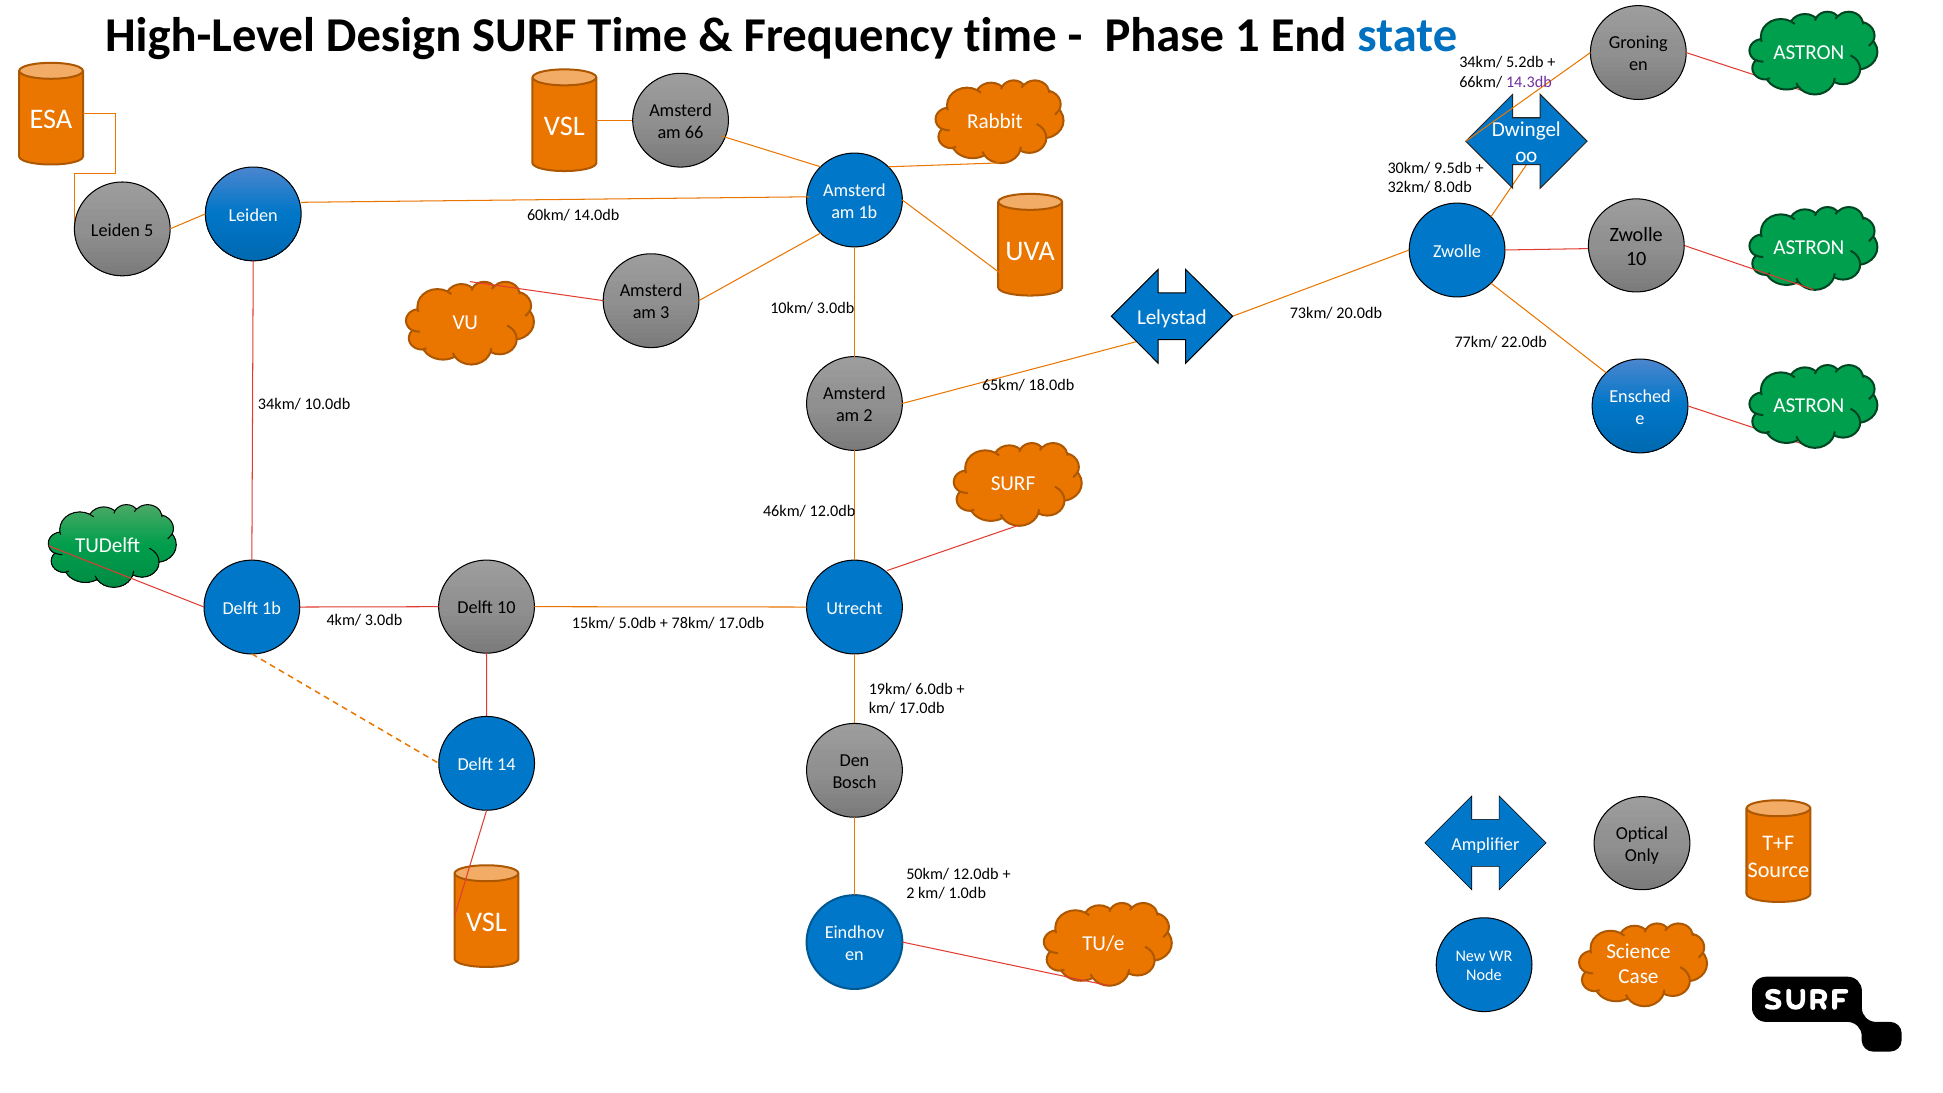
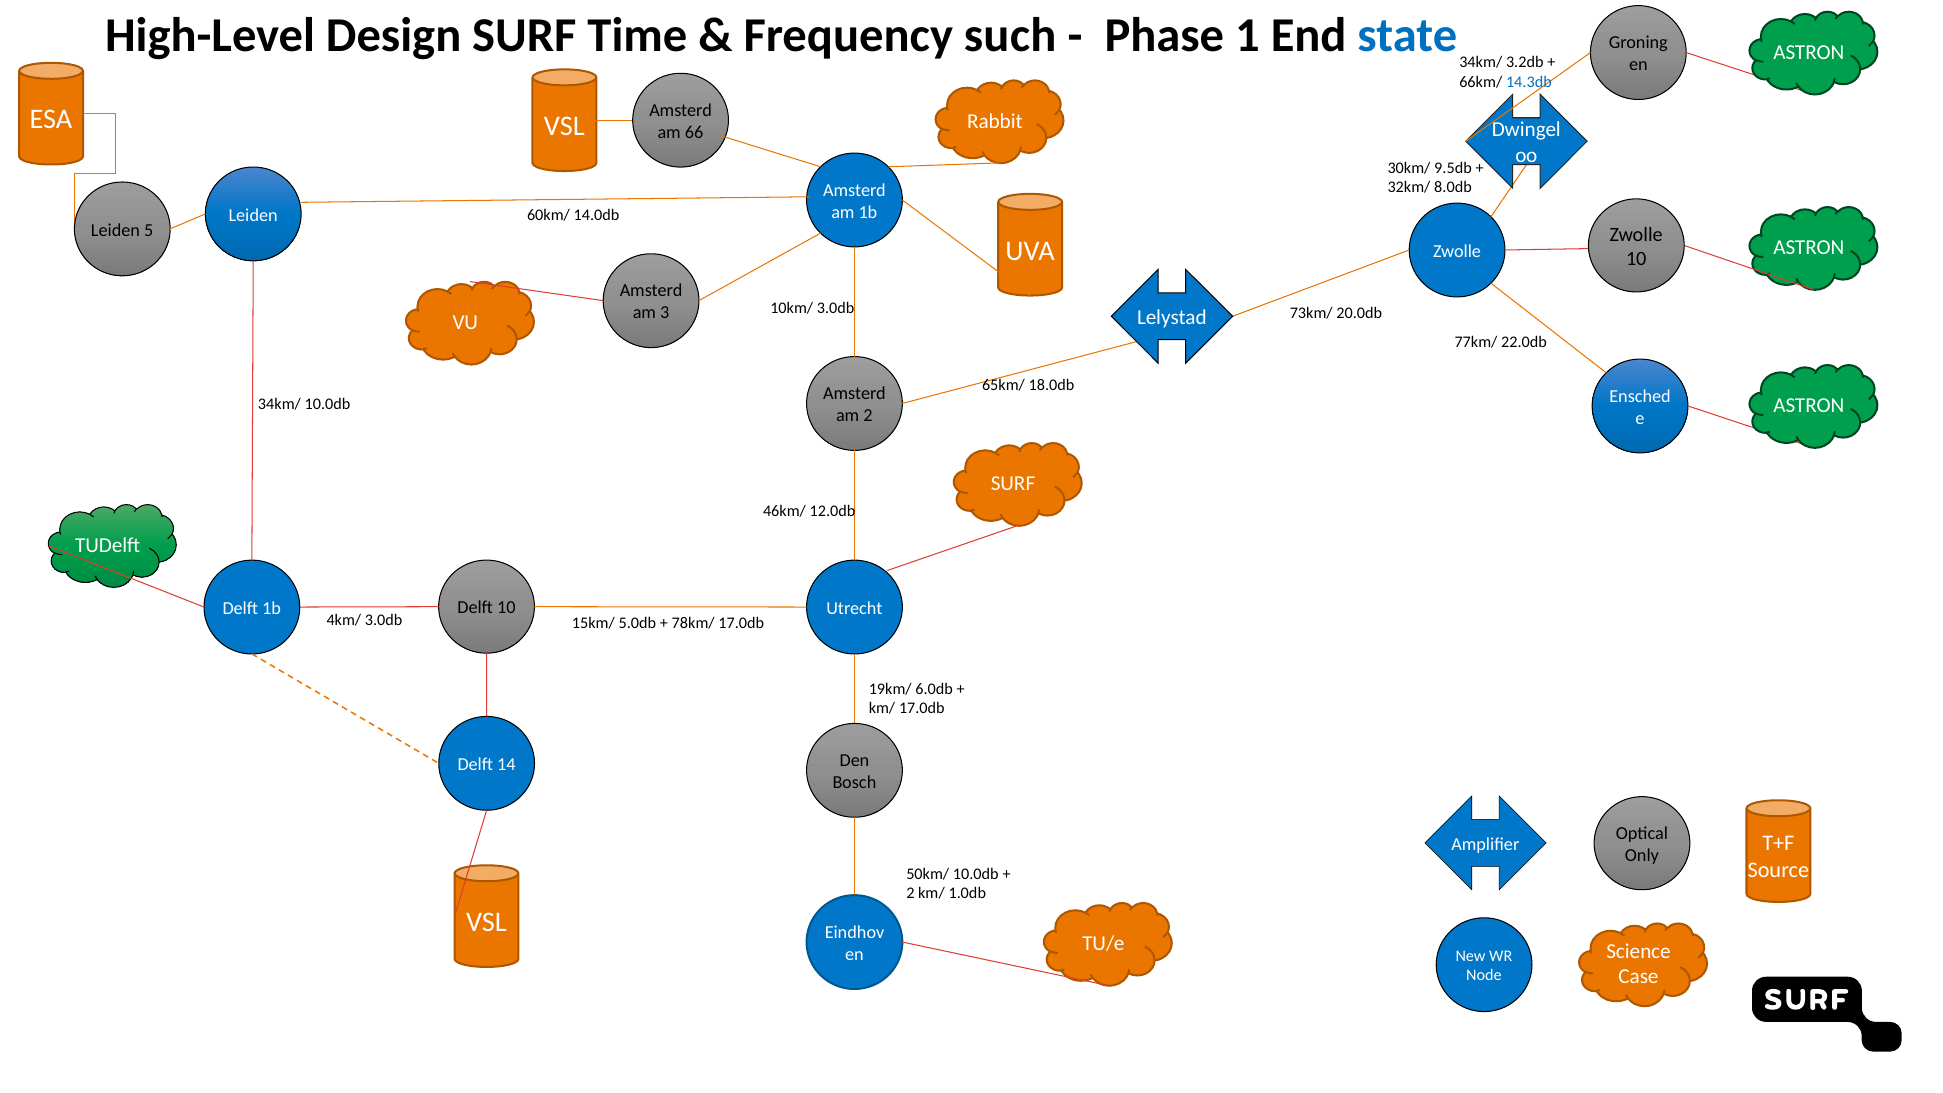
Frequency time: time -> such
5.2db: 5.2db -> 3.2db
14.3db colour: purple -> blue
50km/ 12.0db: 12.0db -> 10.0db
